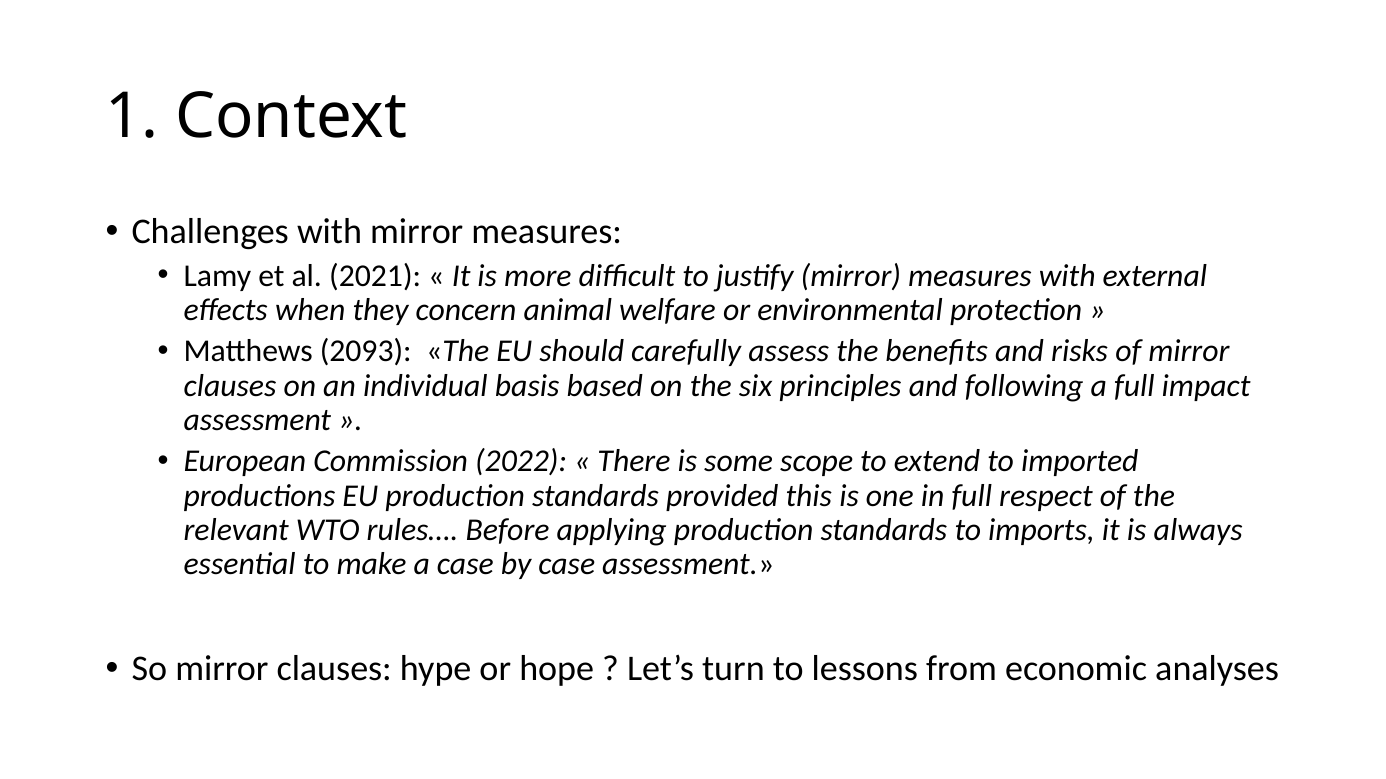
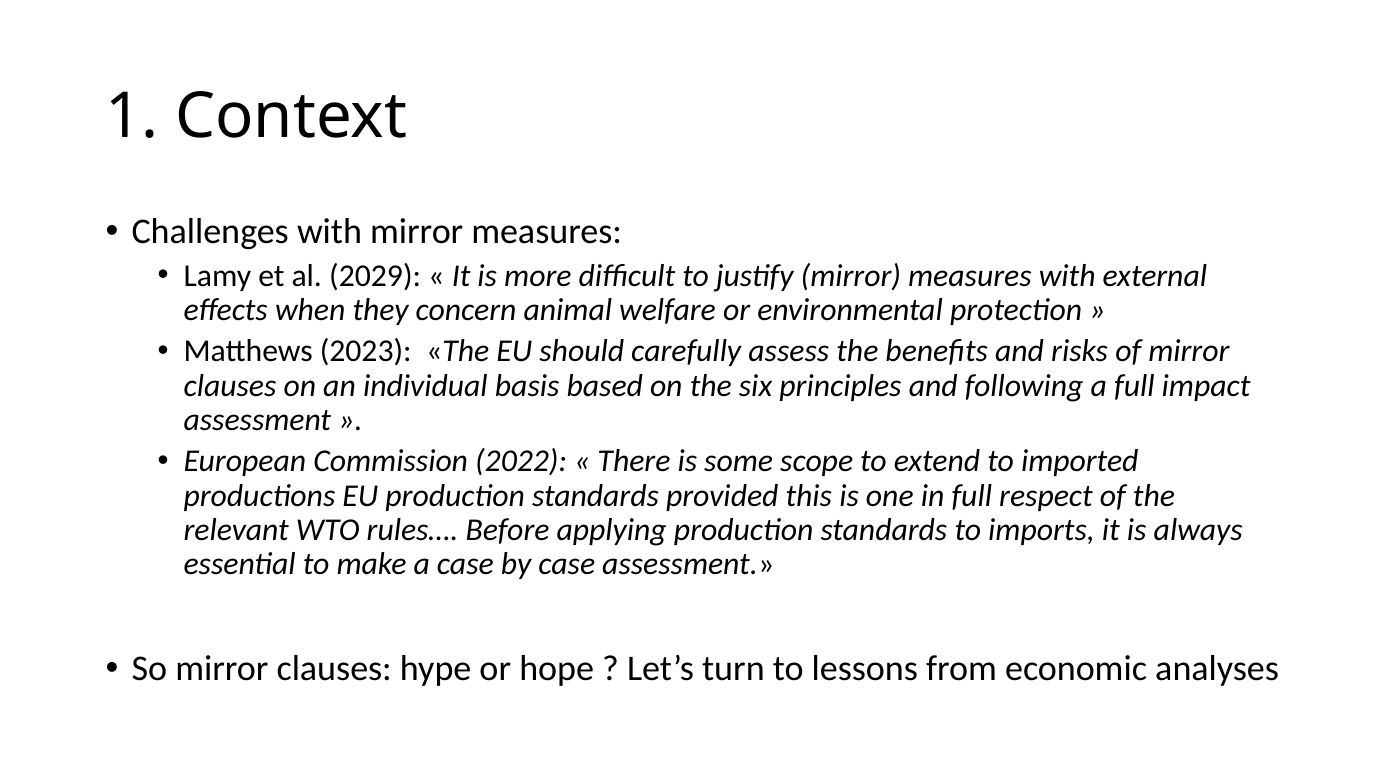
2021: 2021 -> 2029
2093: 2093 -> 2023
